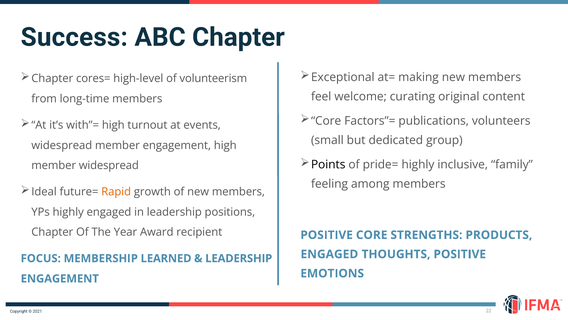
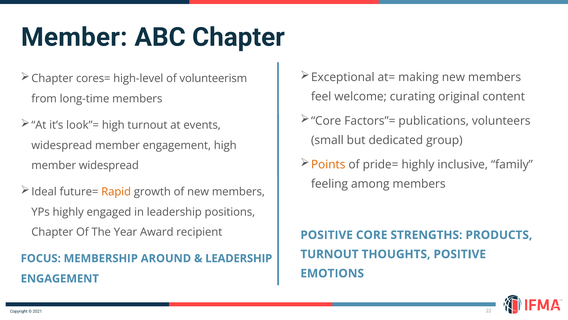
Success at (74, 37): Success -> Member
with”=: with”= -> look”=
Points colour: black -> orange
ENGAGED at (329, 254): ENGAGED -> TURNOUT
LEARNED: LEARNED -> AROUND
